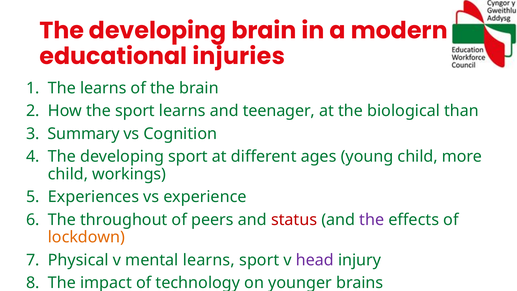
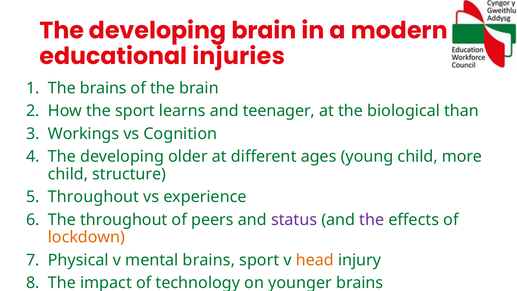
The learns: learns -> brains
Summary: Summary -> Workings
developing sport: sport -> older
workings: workings -> structure
Experiences at (93, 197): Experiences -> Throughout
status colour: red -> purple
mental learns: learns -> brains
head colour: purple -> orange
